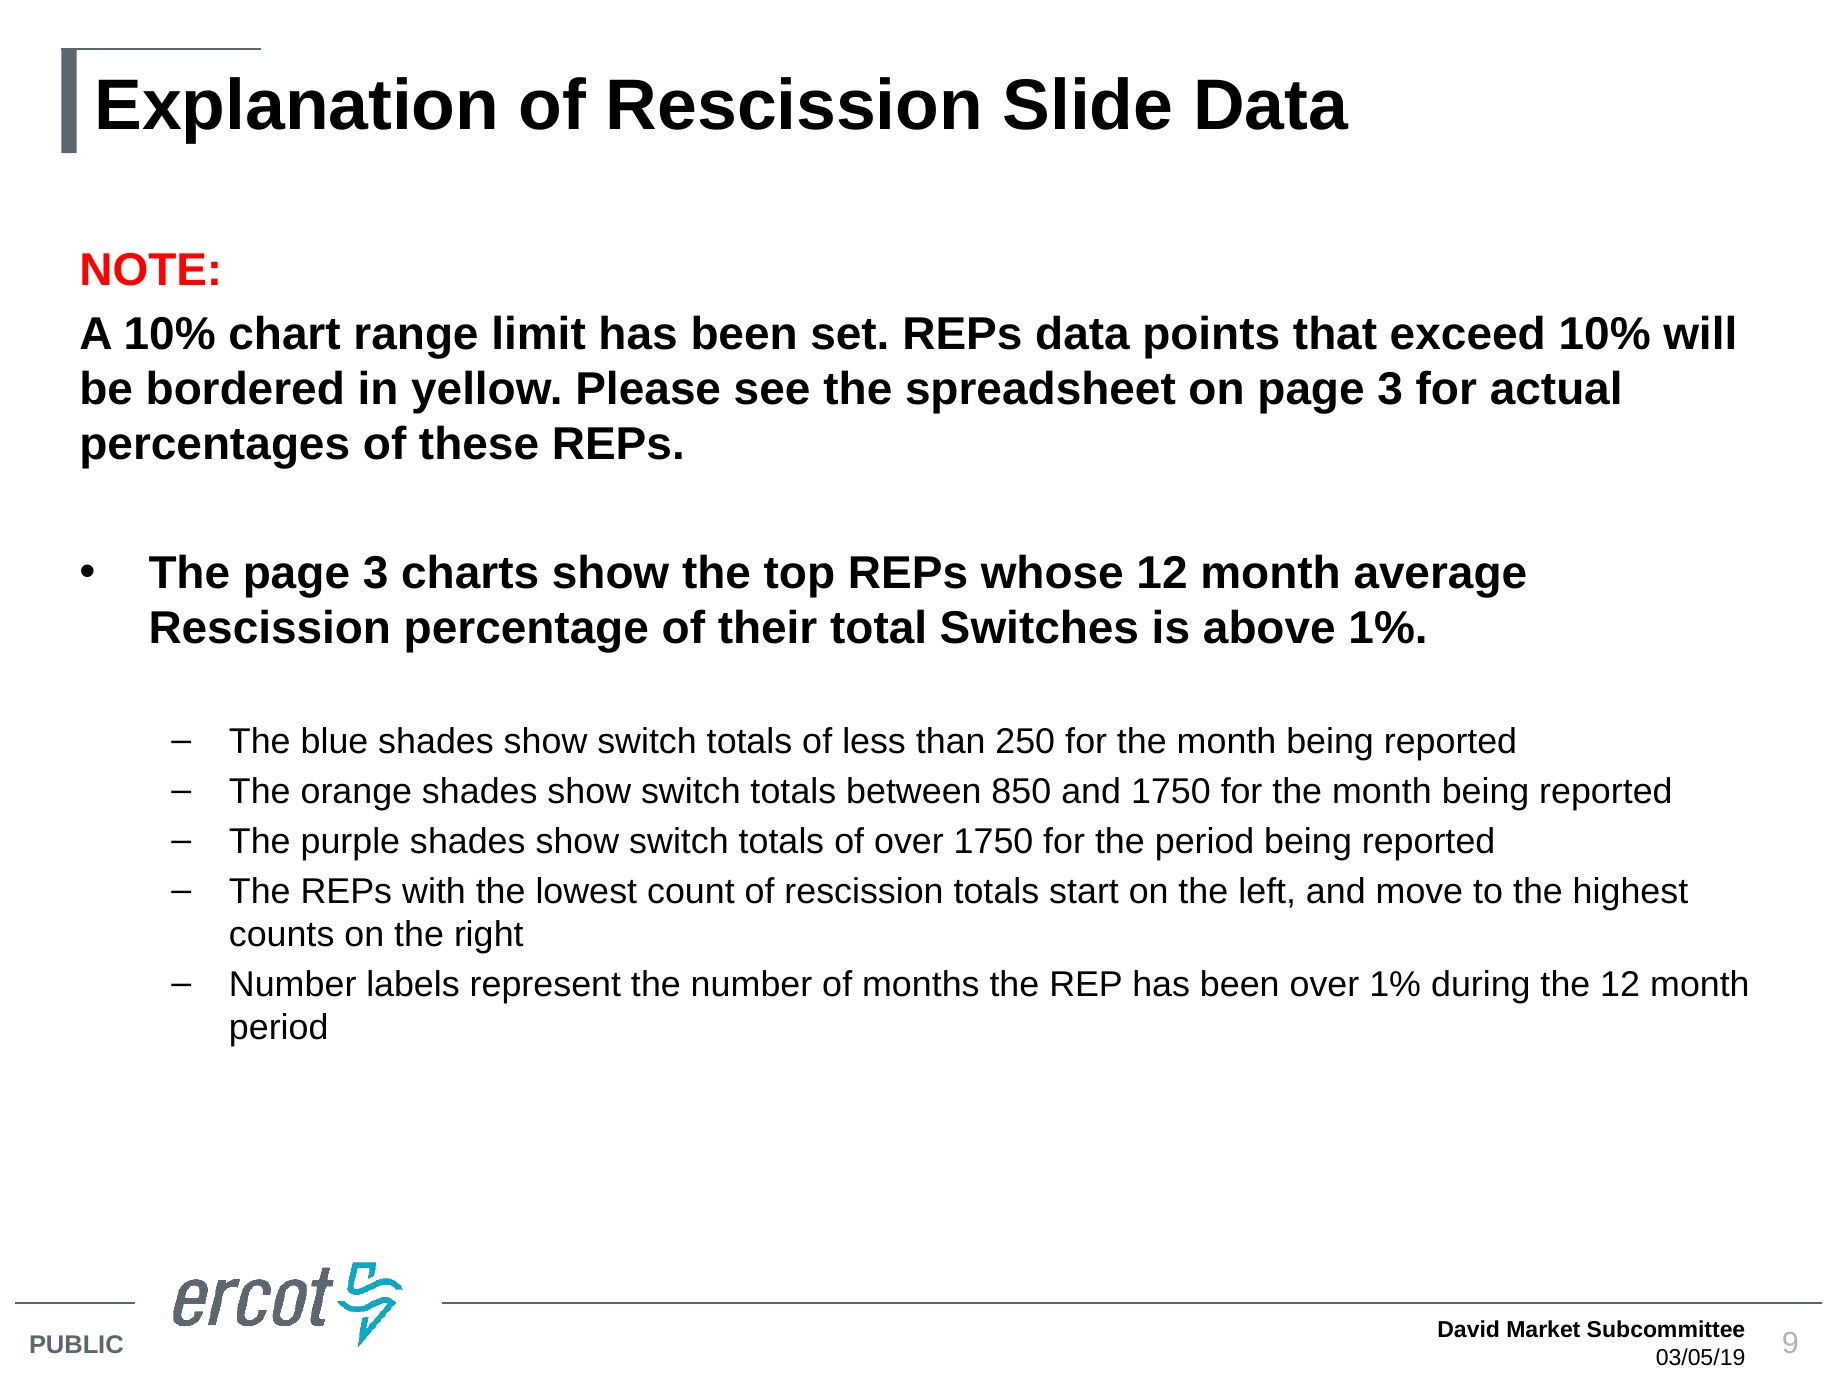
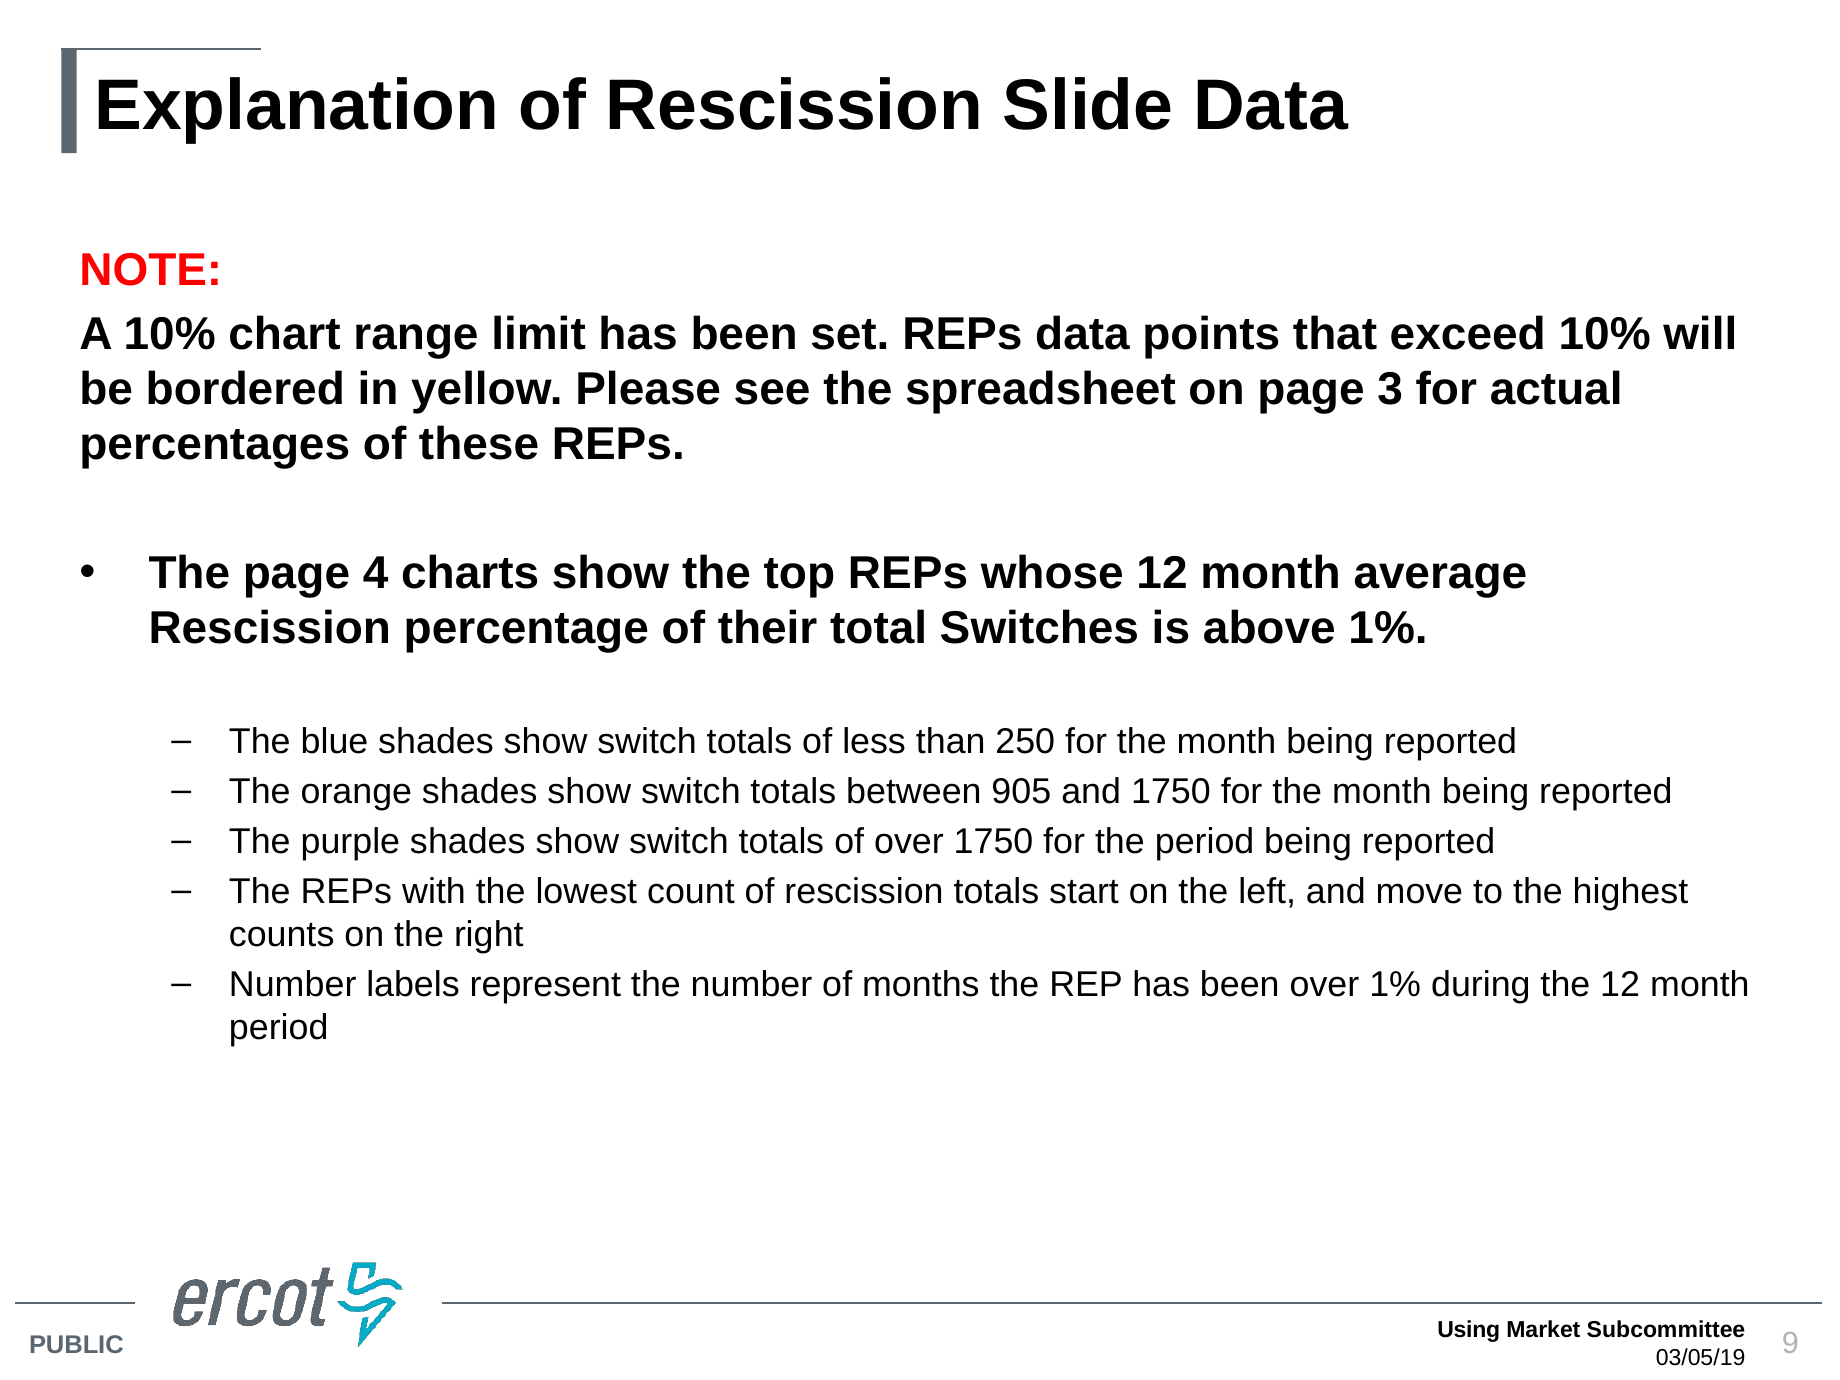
The page 3: 3 -> 4
850: 850 -> 905
David: David -> Using
